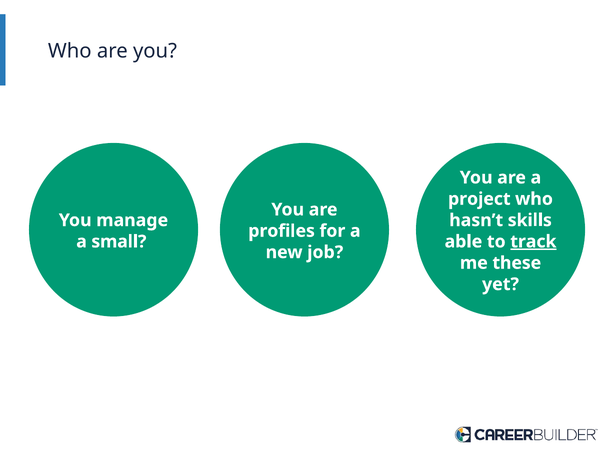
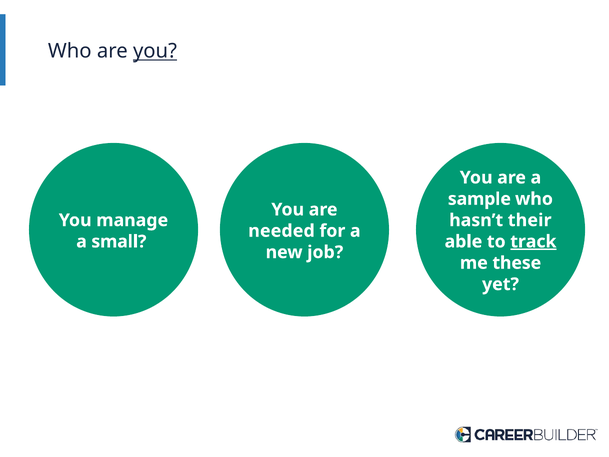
you at (155, 51) underline: none -> present
project: project -> sample
skills: skills -> their
profiles: profiles -> needed
